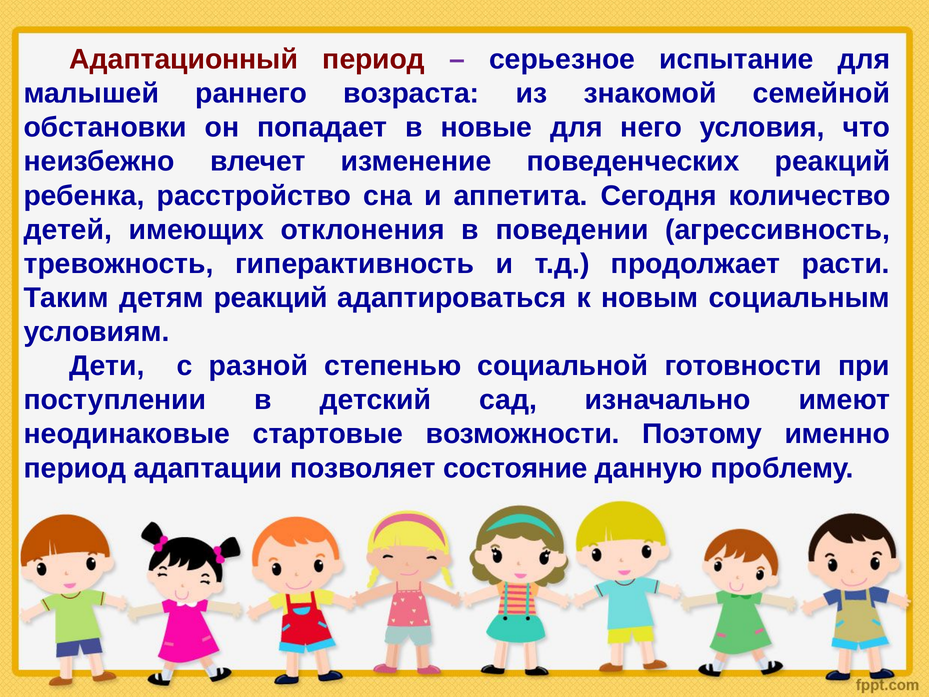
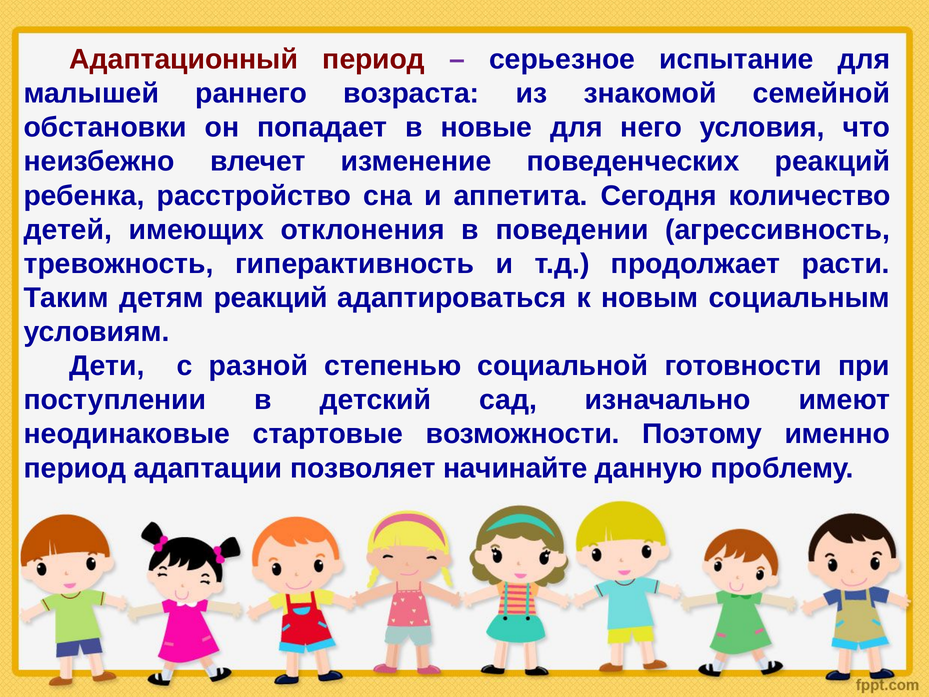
состояние: состояние -> начинайте
